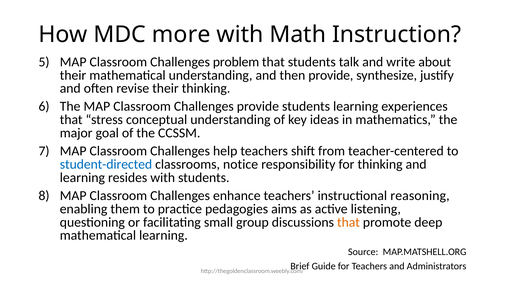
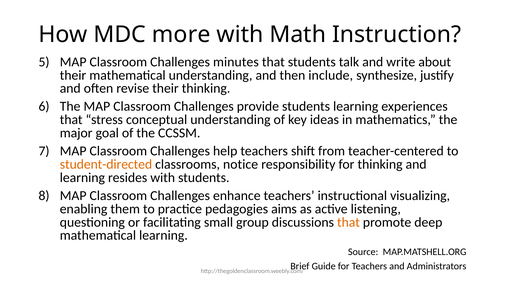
problem: problem -> minutes
then provide: provide -> include
student-directed colour: blue -> orange
reasoning: reasoning -> visualizing
